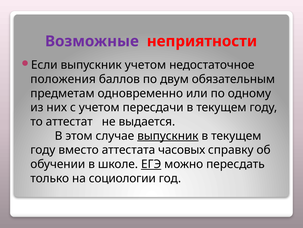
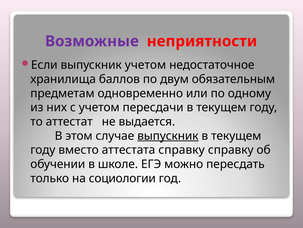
положения: положения -> хранилища
аттестата часовых: часовых -> справку
ЕГЭ underline: present -> none
